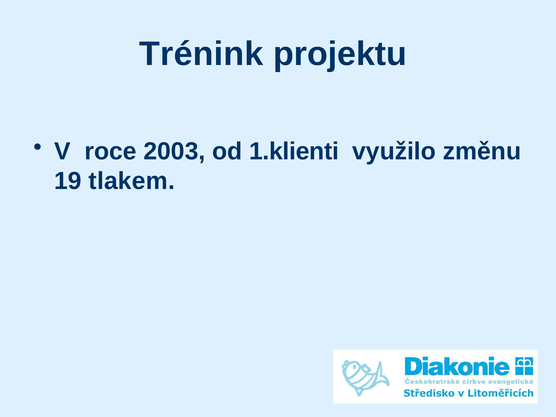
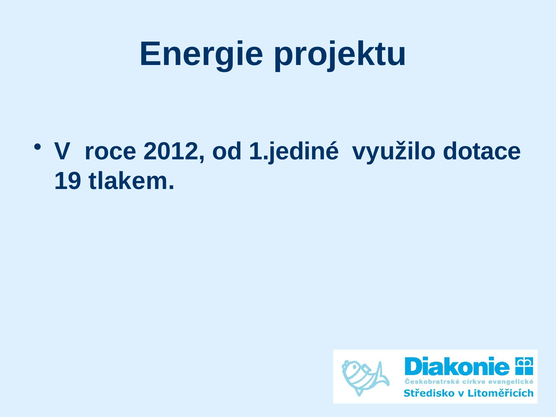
Trénink: Trénink -> Energie
2003: 2003 -> 2012
1.klienti: 1.klienti -> 1.jediné
změnu: změnu -> dotace
